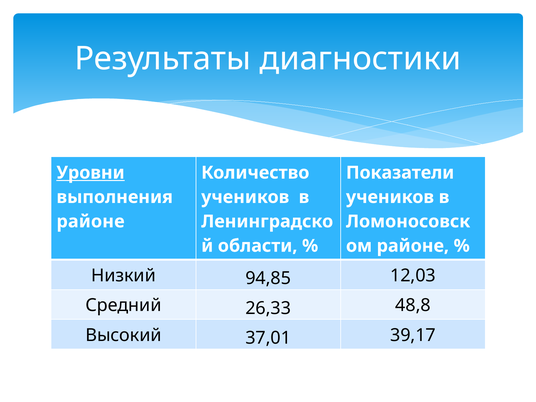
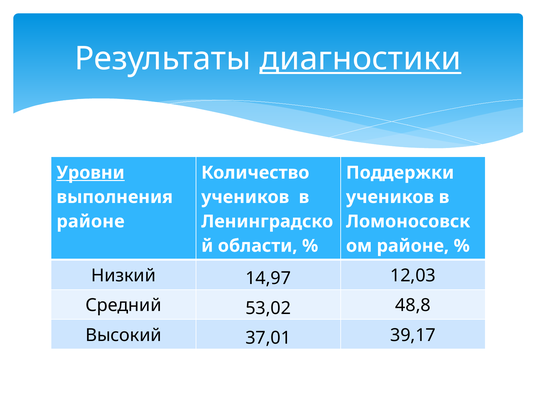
диагностики underline: none -> present
Показатели: Показатели -> Поддержки
94,85: 94,85 -> 14,97
26,33: 26,33 -> 53,02
